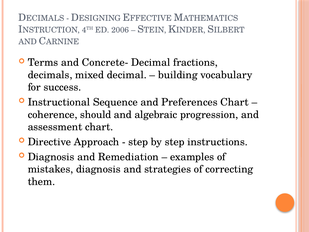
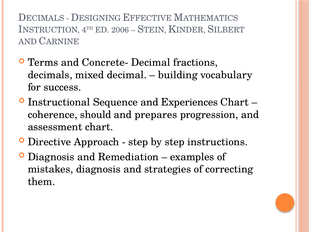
Preferences: Preferences -> Experiences
algebraic: algebraic -> prepares
